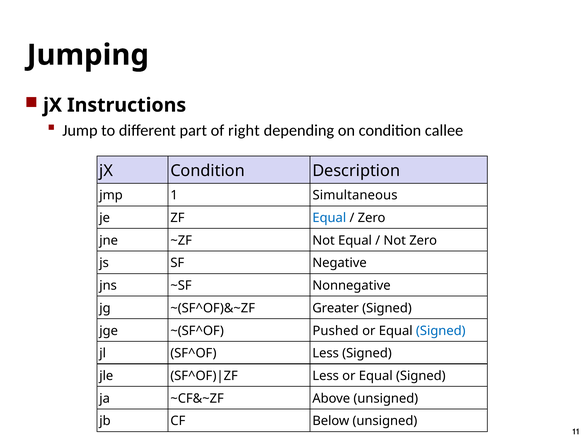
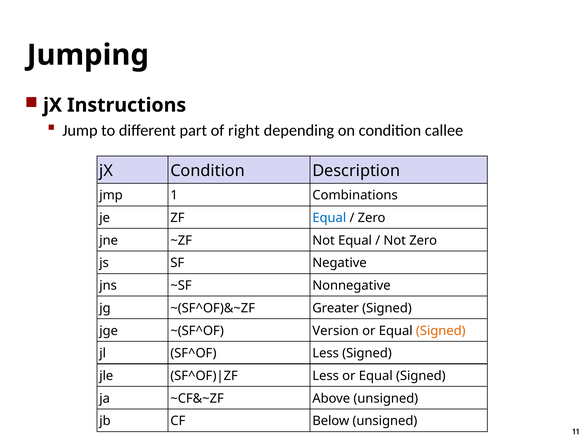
Simultaneous: Simultaneous -> Combinations
Pushed: Pushed -> Version
Signed at (441, 330) colour: blue -> orange
